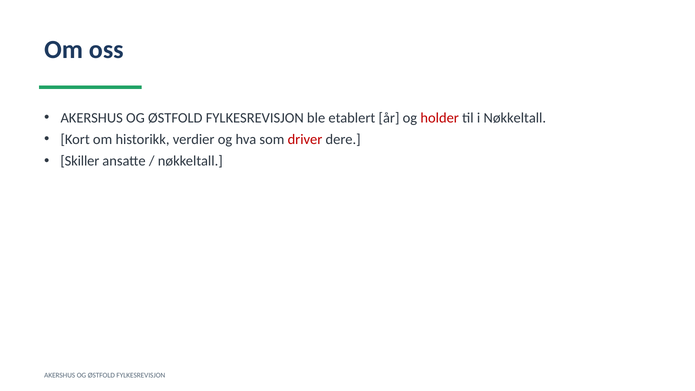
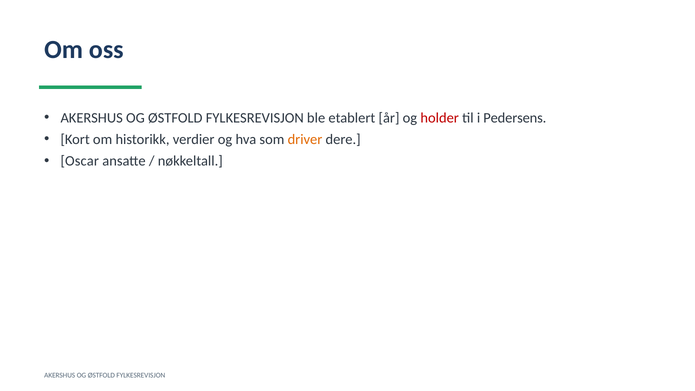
i Nøkkeltall: Nøkkeltall -> Pedersens
driver colour: red -> orange
Skiller: Skiller -> Oscar
